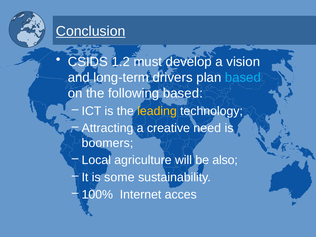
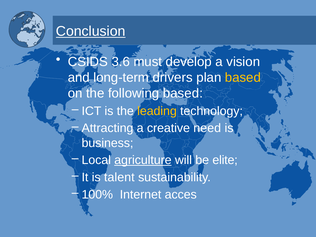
1.2: 1.2 -> 3.6
based at (243, 77) colour: light blue -> yellow
boomers: boomers -> business
agriculture underline: none -> present
also: also -> elite
some: some -> talent
